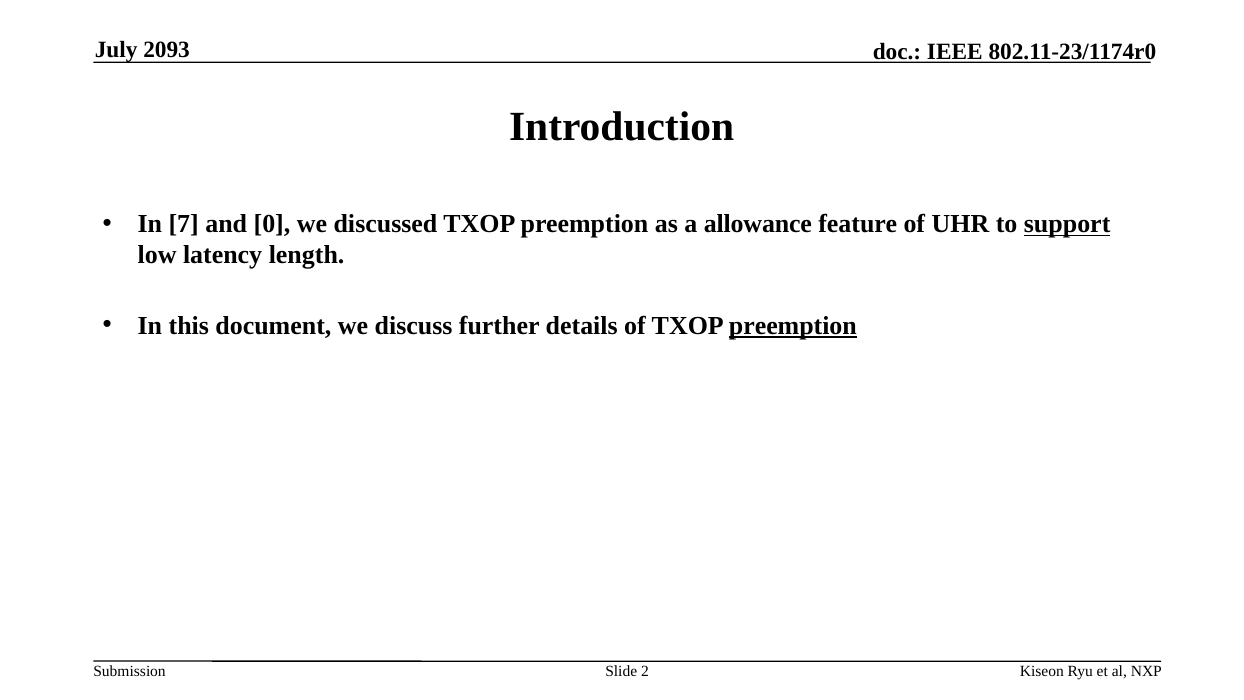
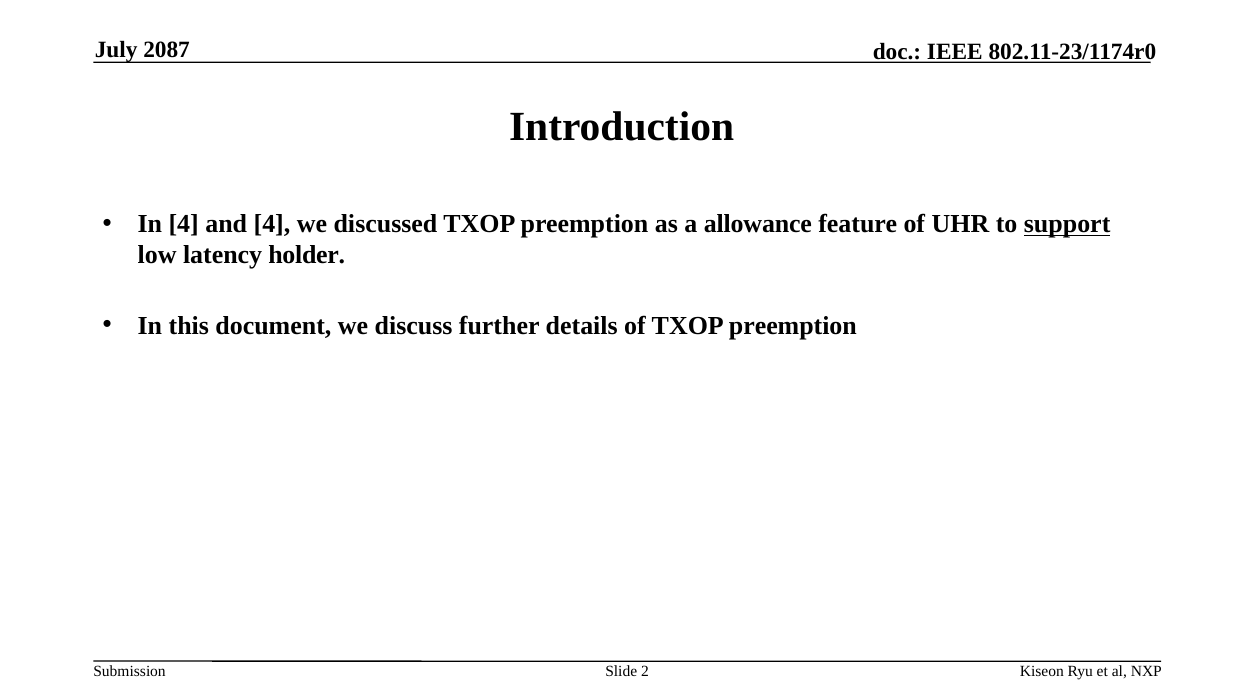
2093: 2093 -> 2087
In 7: 7 -> 4
and 0: 0 -> 4
length: length -> holder
preemption at (793, 326) underline: present -> none
